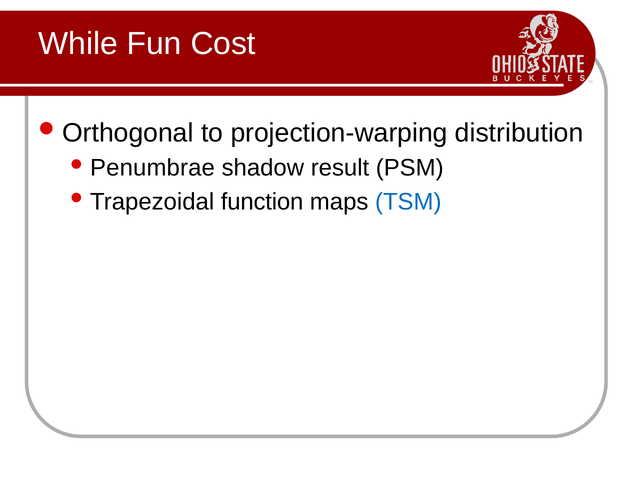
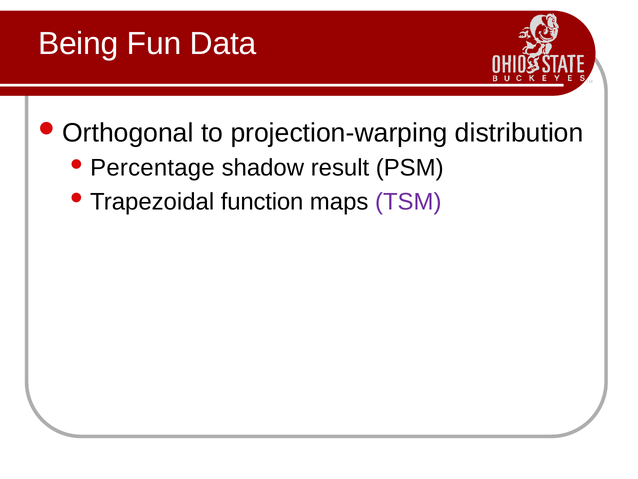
While: While -> Being
Cost: Cost -> Data
Penumbrae: Penumbrae -> Percentage
TSM colour: blue -> purple
